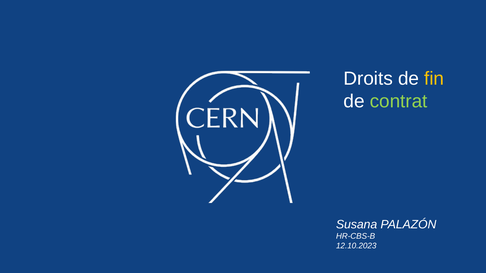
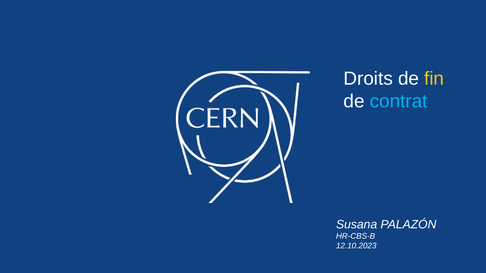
contrat colour: light green -> light blue
